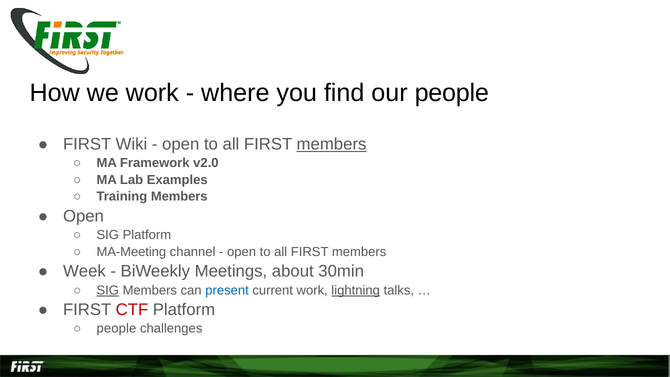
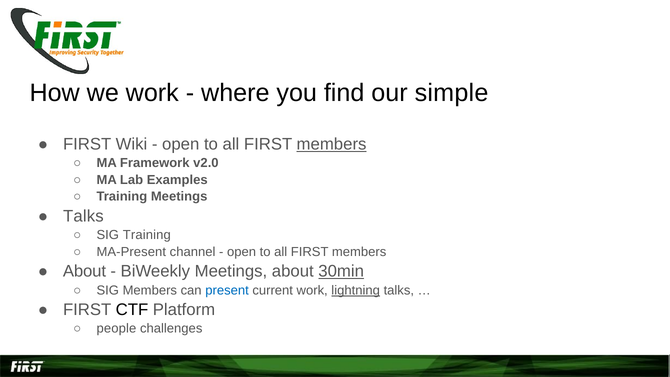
our people: people -> simple
Training Members: Members -> Meetings
Open at (83, 216): Open -> Talks
SIG Platform: Platform -> Training
MA-Meeting: MA-Meeting -> MA-Present
Week at (84, 271): Week -> About
30min underline: none -> present
SIG at (108, 290) underline: present -> none
CTF colour: red -> black
